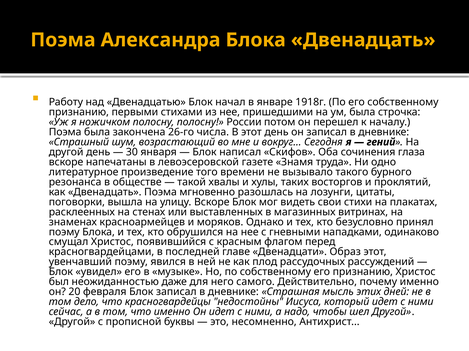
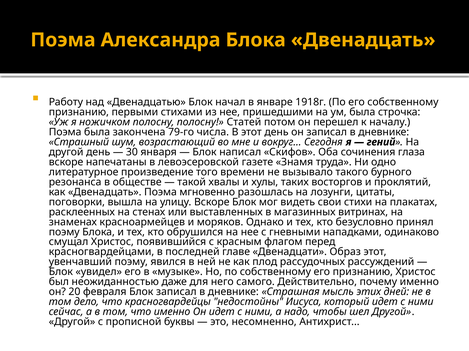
России: России -> Статей
26-го: 26-го -> 79-го
